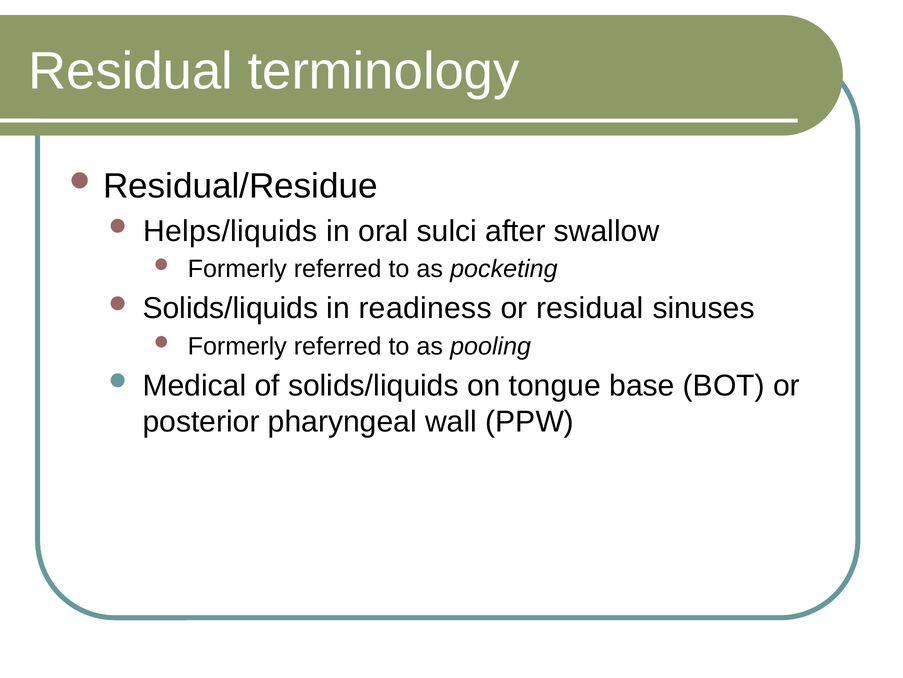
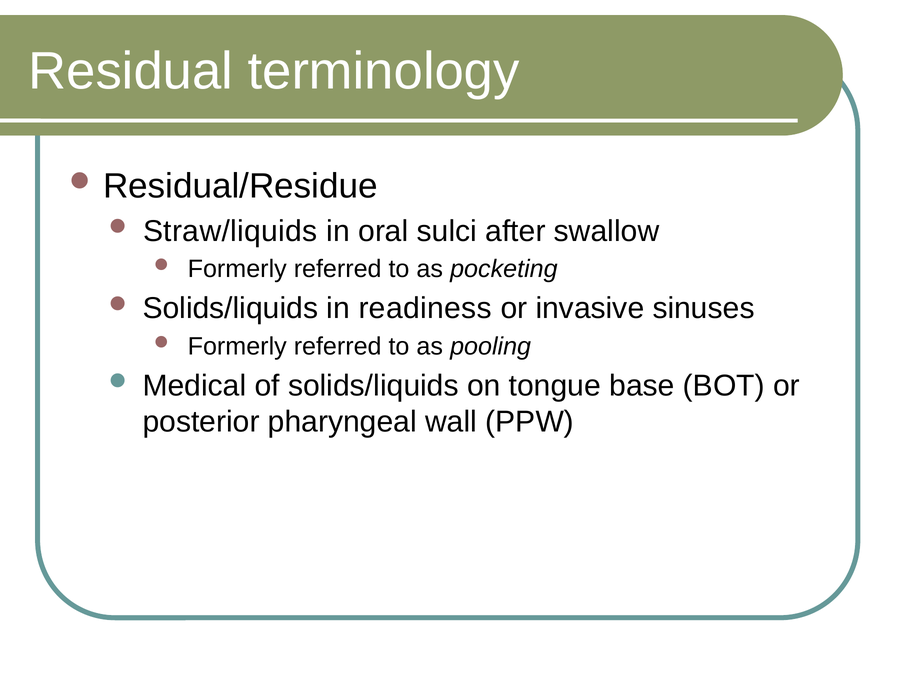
Helps/liquids: Helps/liquids -> Straw/liquids
or residual: residual -> invasive
